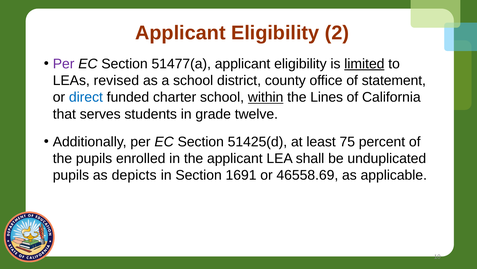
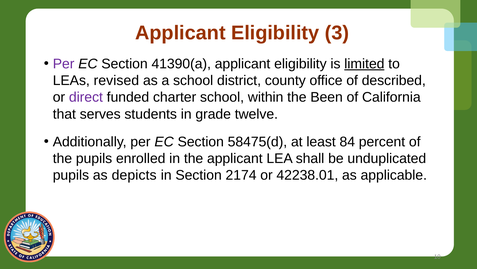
2: 2 -> 3
51477(a: 51477(a -> 41390(a
statement: statement -> described
direct colour: blue -> purple
within underline: present -> none
Lines: Lines -> Been
51425(d: 51425(d -> 58475(d
75: 75 -> 84
1691: 1691 -> 2174
46558.69: 46558.69 -> 42238.01
